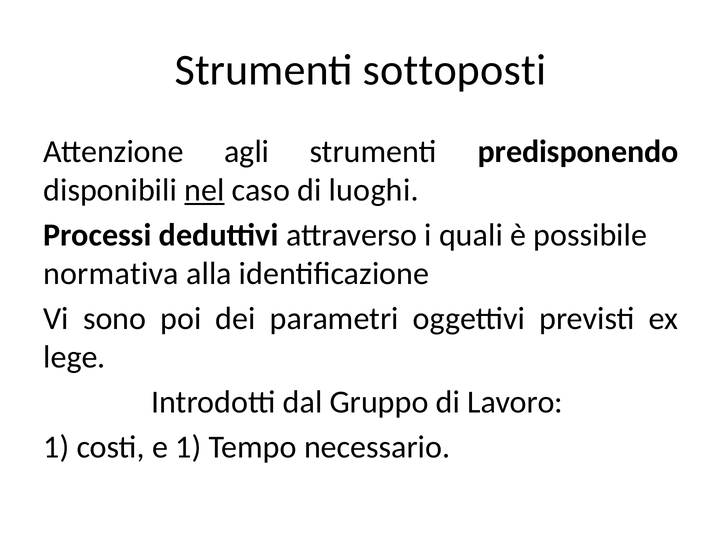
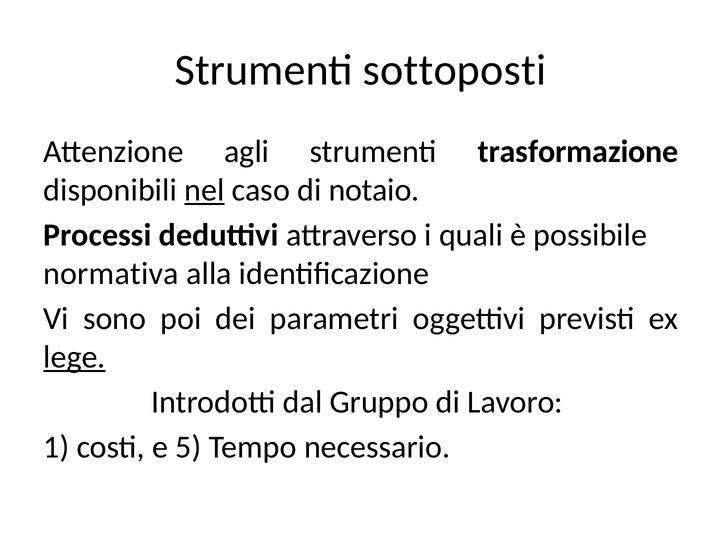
predisponendo: predisponendo -> trasformazione
luoghi: luoghi -> notaio
lege underline: none -> present
e 1: 1 -> 5
